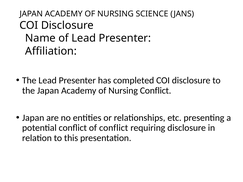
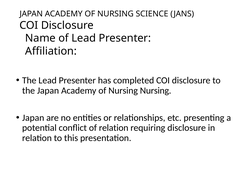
Nursing Conflict: Conflict -> Nursing
of conflict: conflict -> relation
